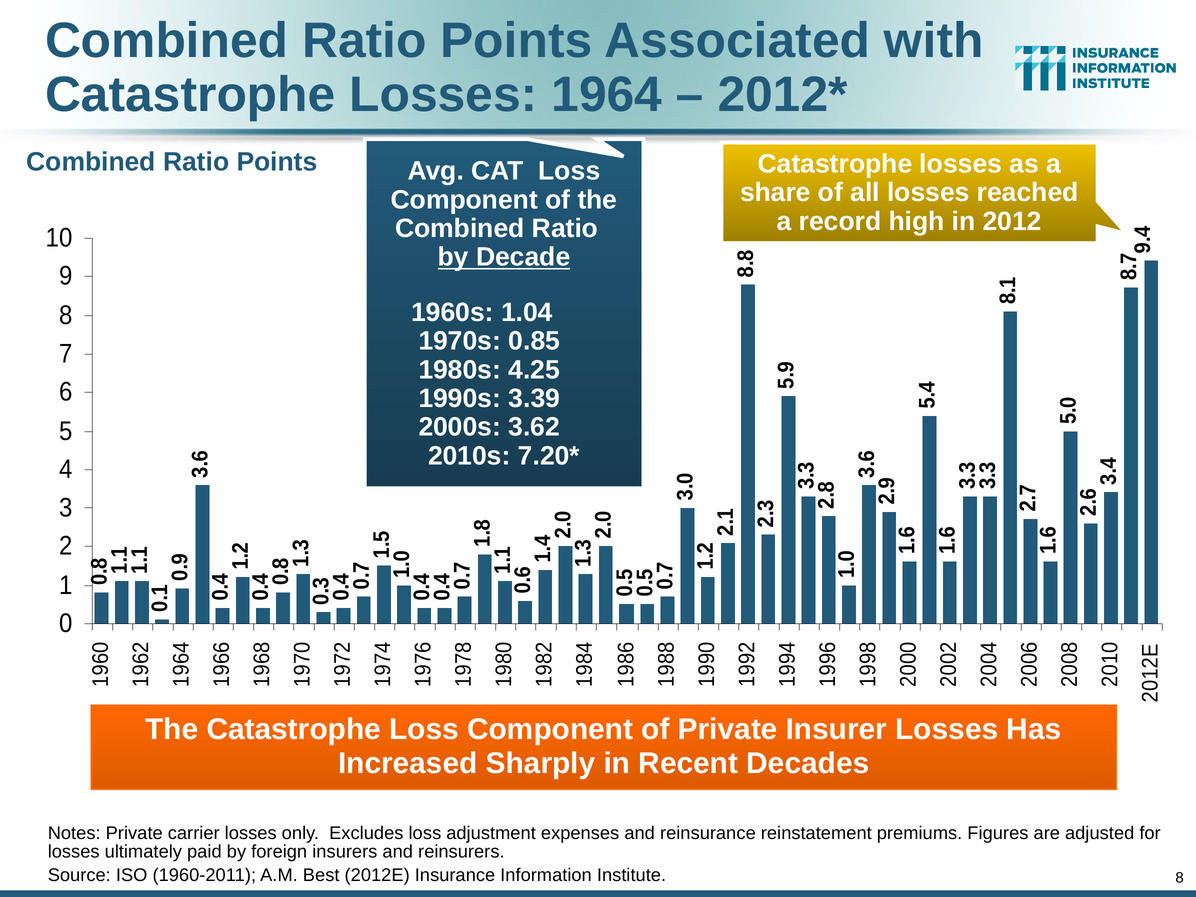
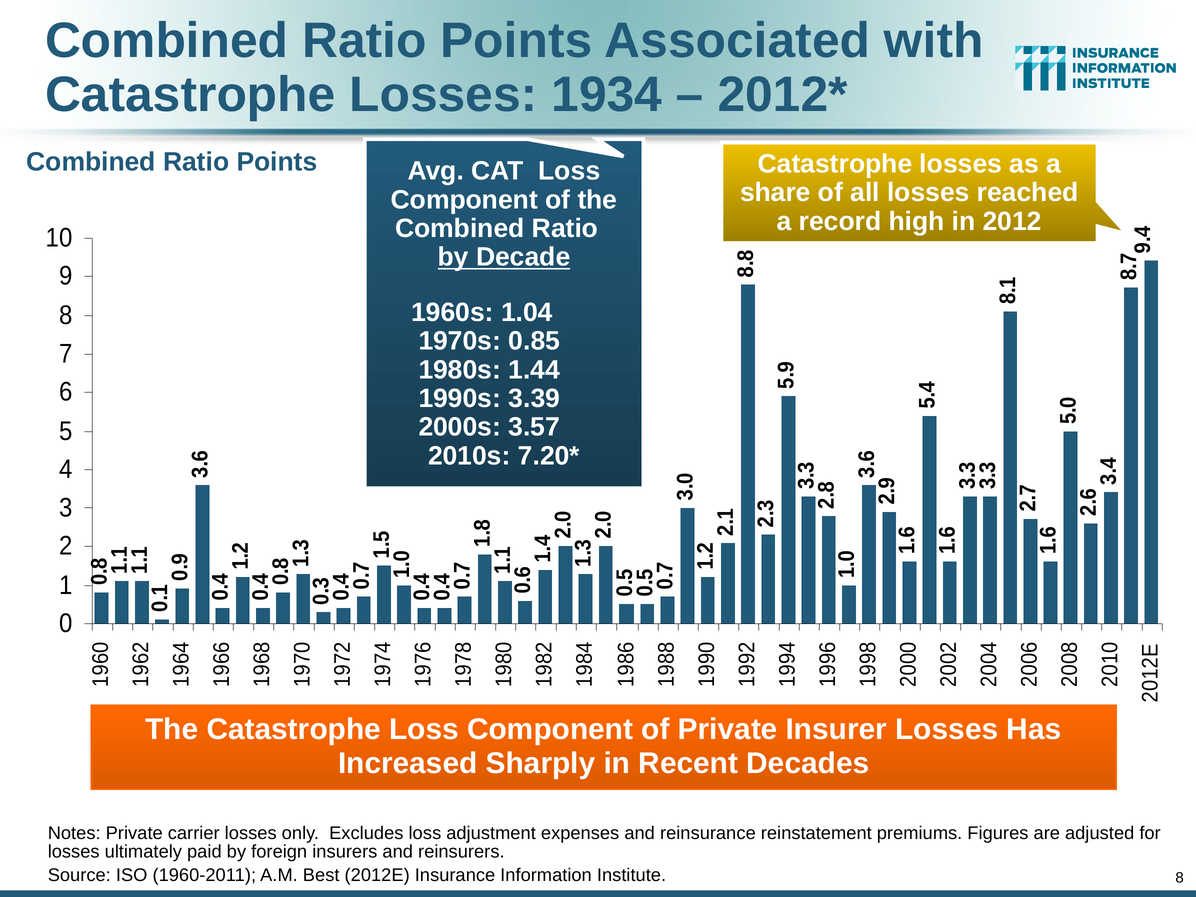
1964: 1964 -> 1934
4.25: 4.25 -> 1.44
3.62: 3.62 -> 3.57
